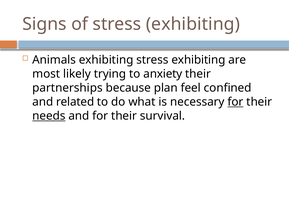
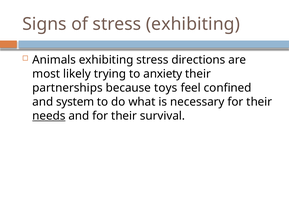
exhibiting stress exhibiting: exhibiting -> directions
plan: plan -> toys
related: related -> system
for at (235, 102) underline: present -> none
